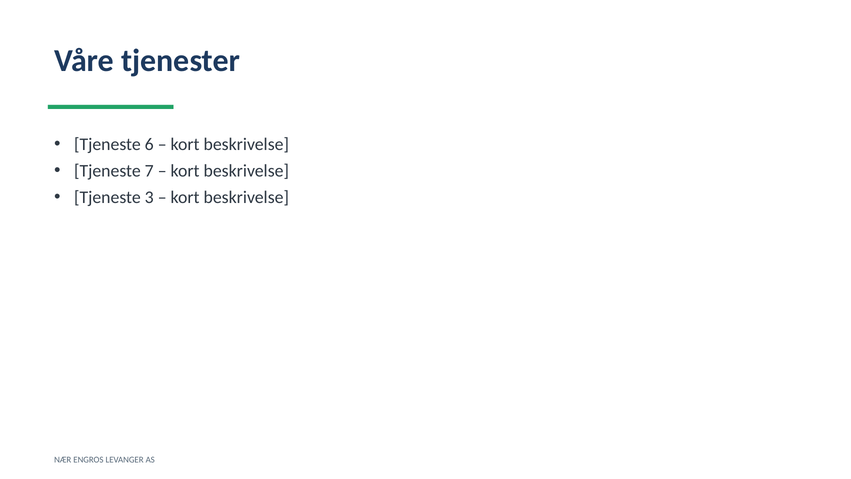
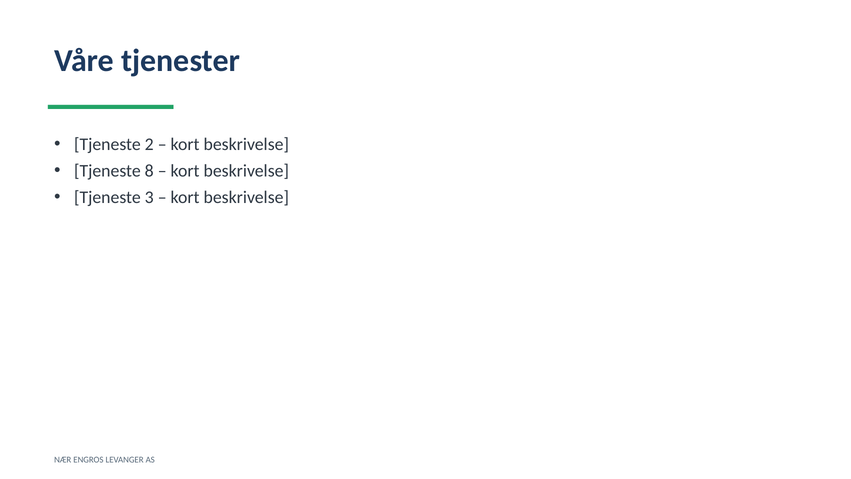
6: 6 -> 2
7: 7 -> 8
